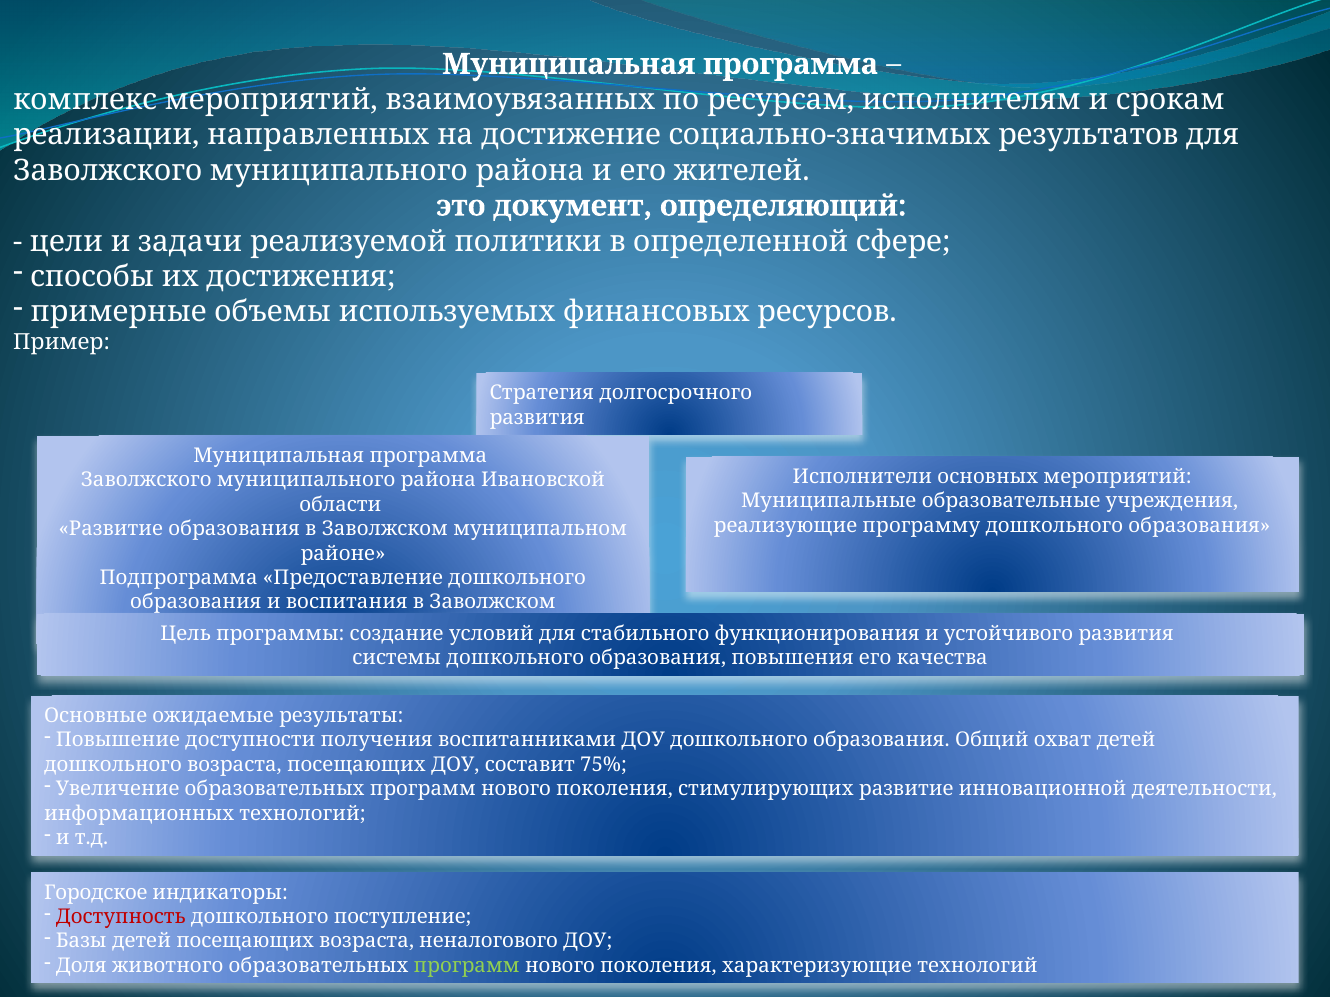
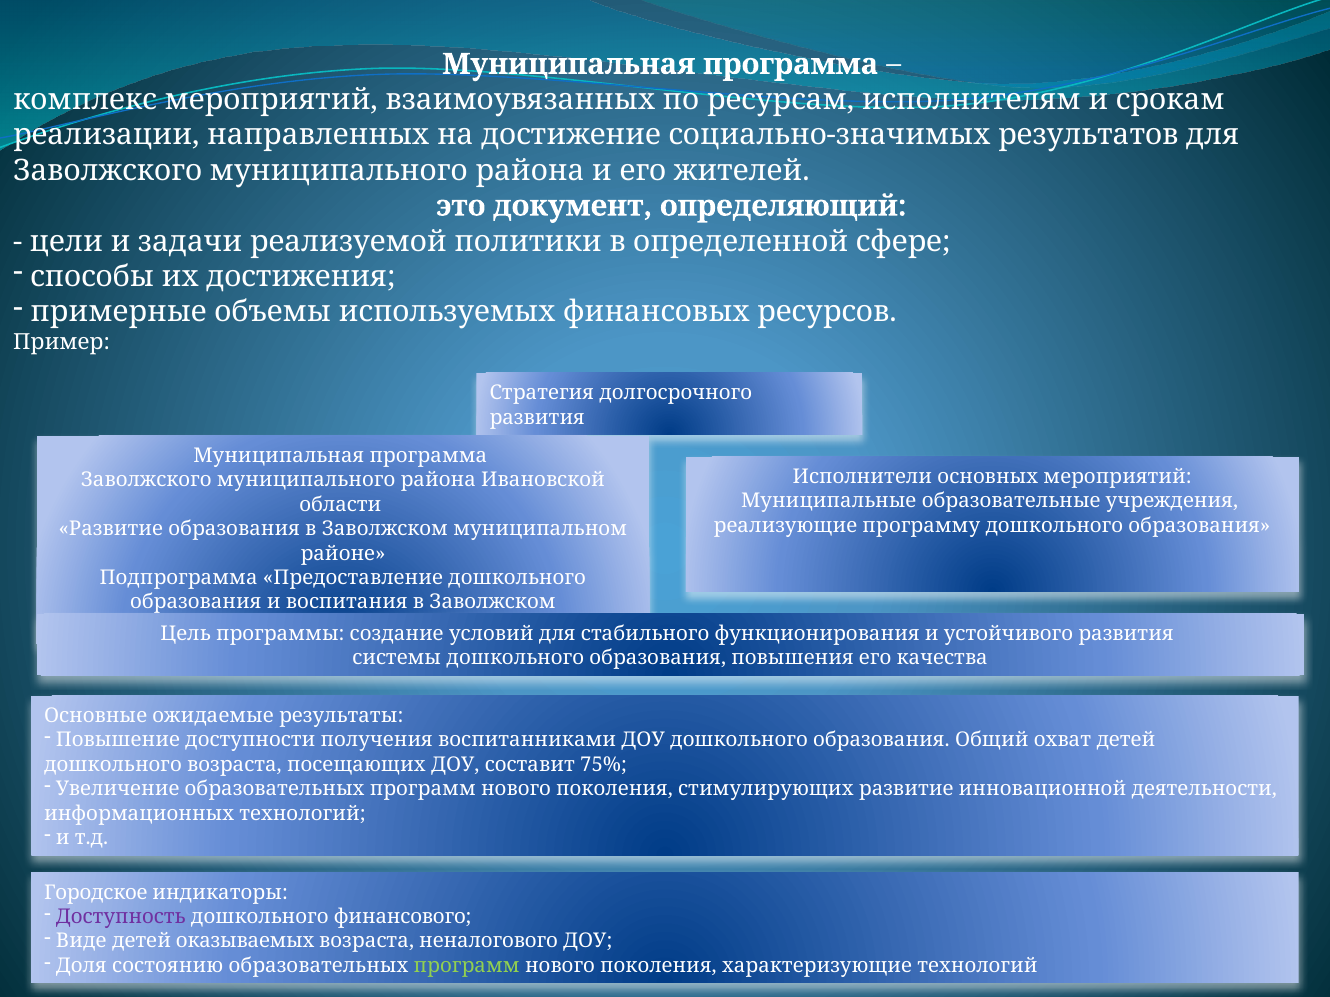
Доступность colour: red -> purple
поступление: поступление -> финансового
Базы: Базы -> Виде
детей посещающих: посещающих -> оказываемых
животного: животного -> состоянию
